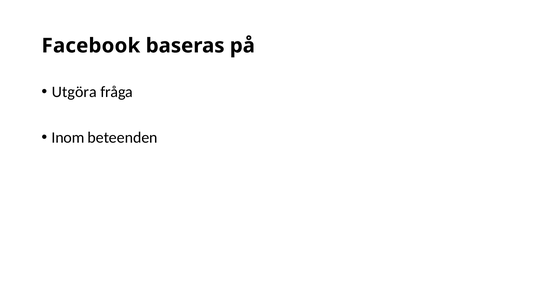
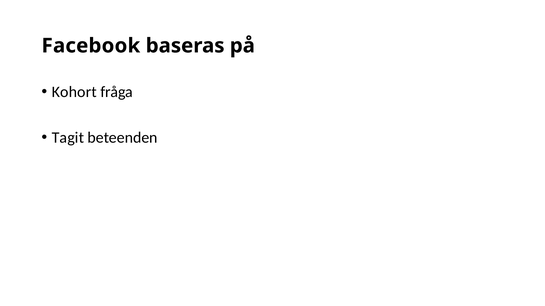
Utgöra: Utgöra -> Kohort
Inom: Inom -> Tagit
